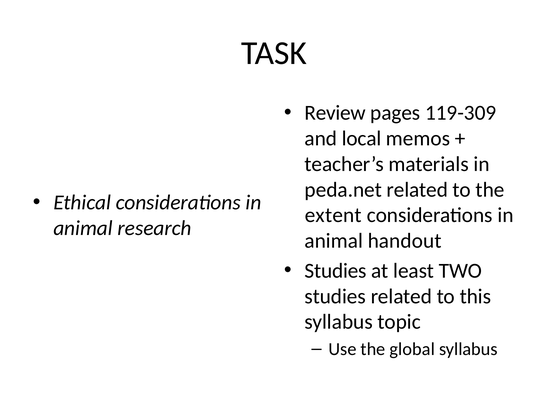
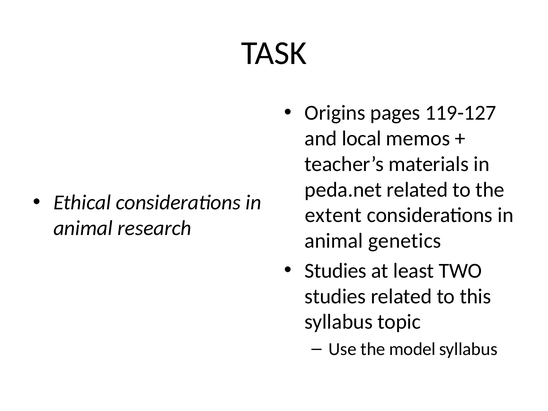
Review: Review -> Origins
119-309: 119-309 -> 119-127
handout: handout -> genetics
global: global -> model
